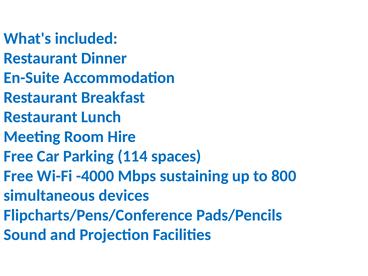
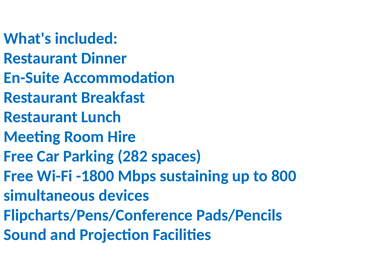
114: 114 -> 282
-4000: -4000 -> -1800
